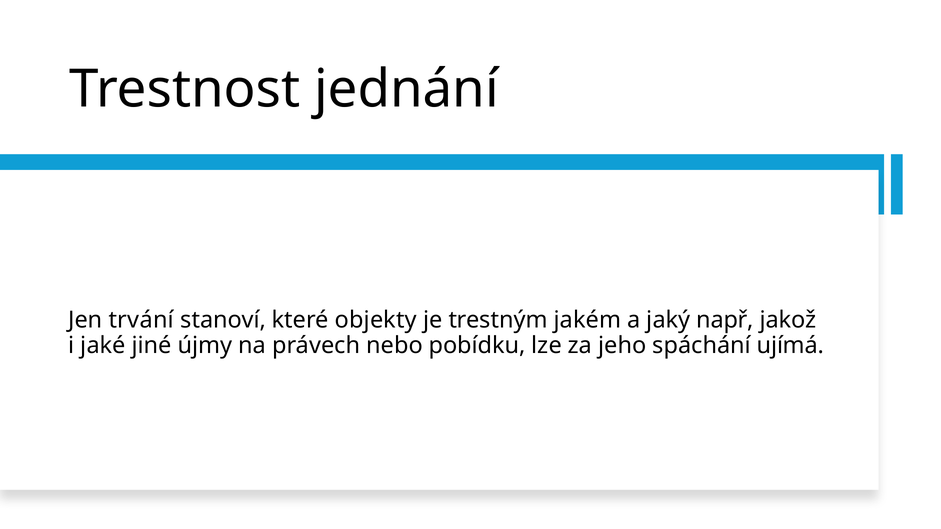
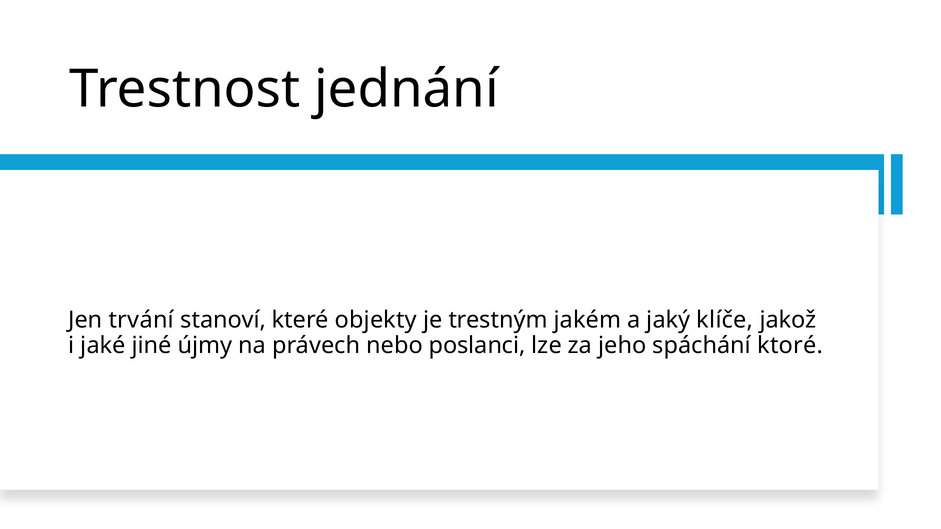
např: např -> klíče
pobídku: pobídku -> poslanci
ujímá: ujímá -> ktoré
